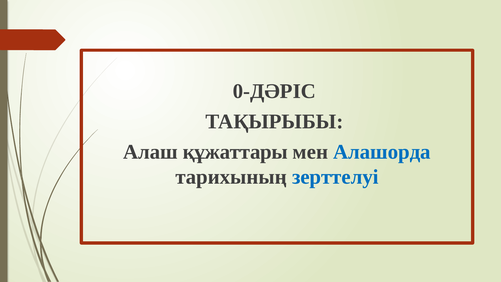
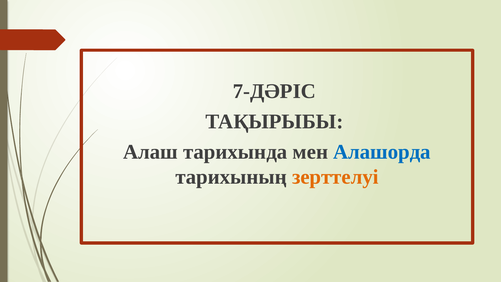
0-ДӘРІС: 0-ДӘРІС -> 7-ДӘРІС
құжаттары: құжаттары -> тарихында
зерттелуі colour: blue -> orange
